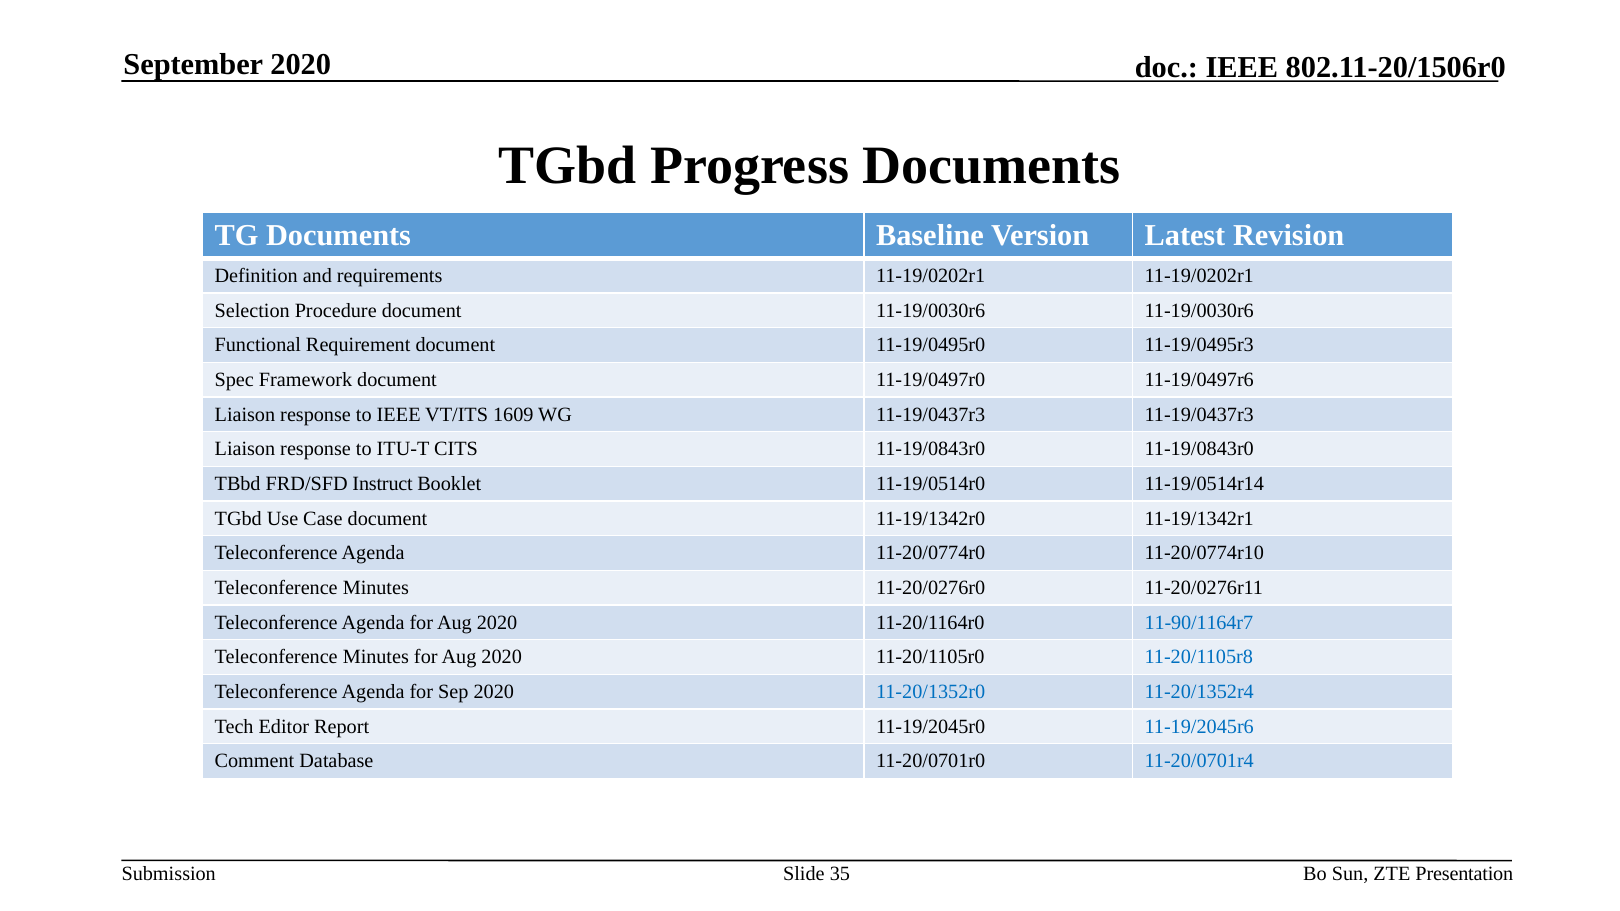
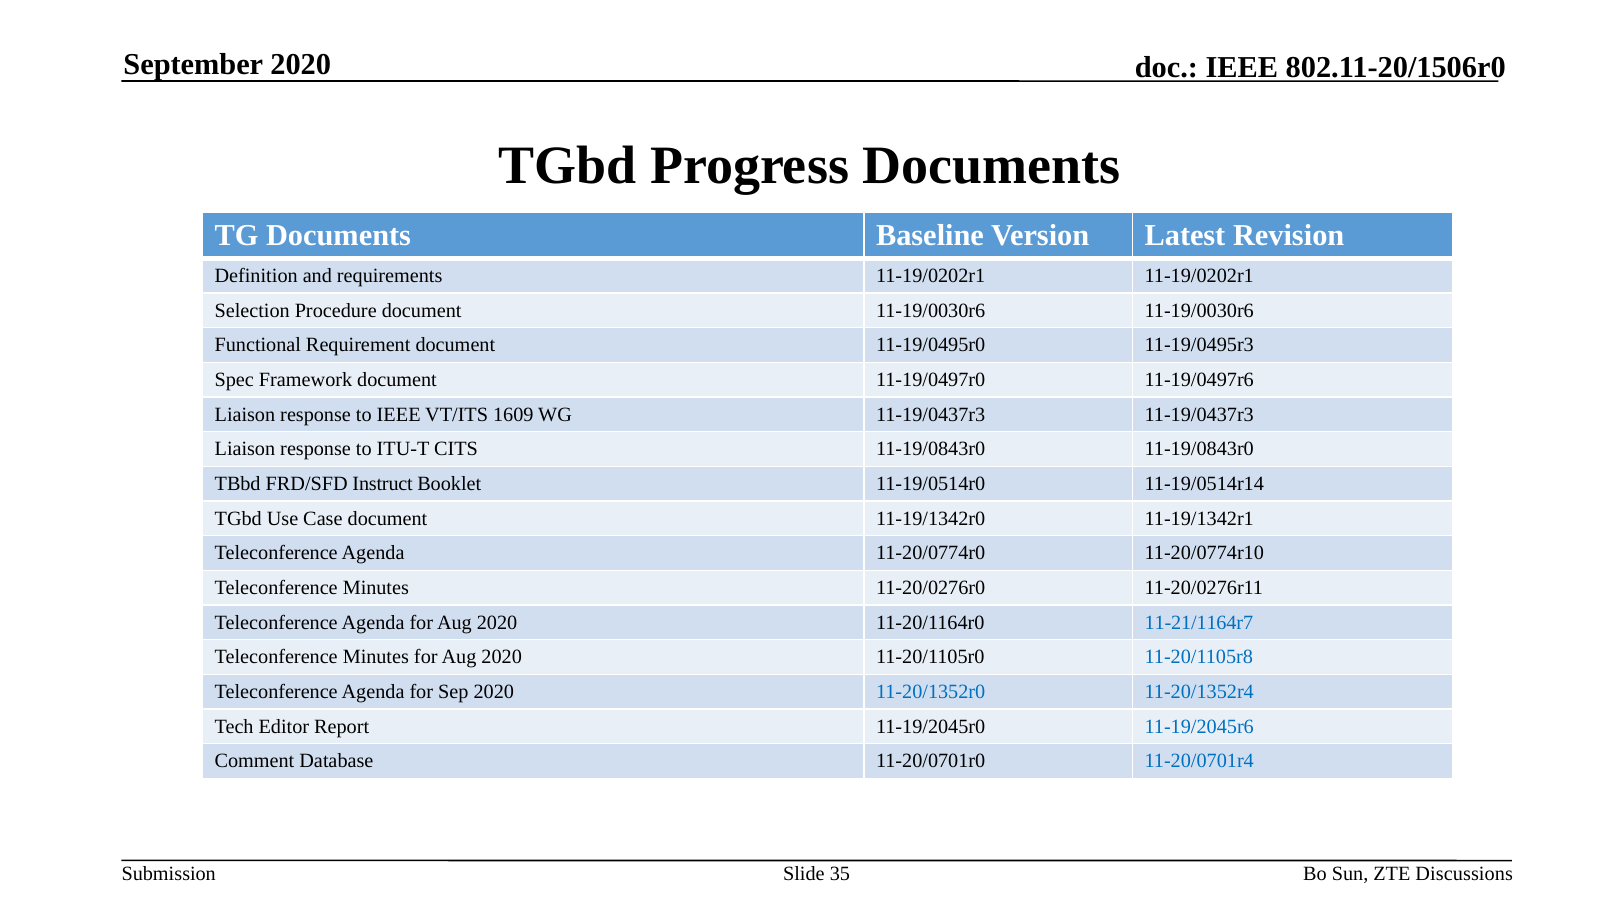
11-90/1164r7: 11-90/1164r7 -> 11-21/1164r7
Presentation: Presentation -> Discussions
